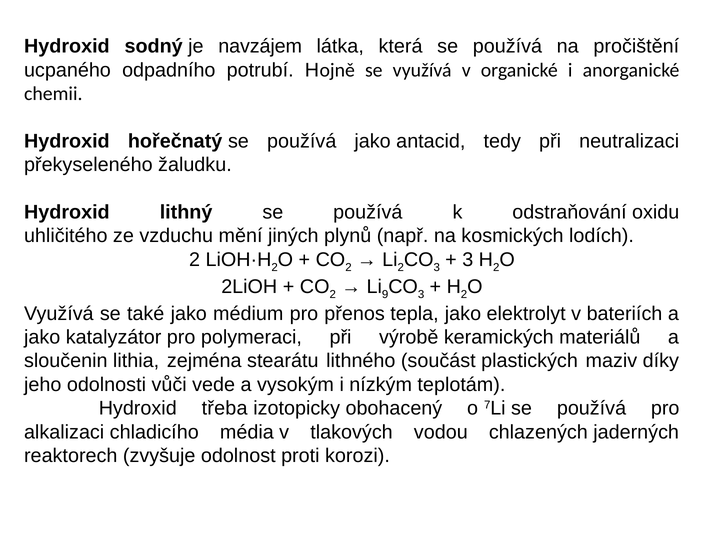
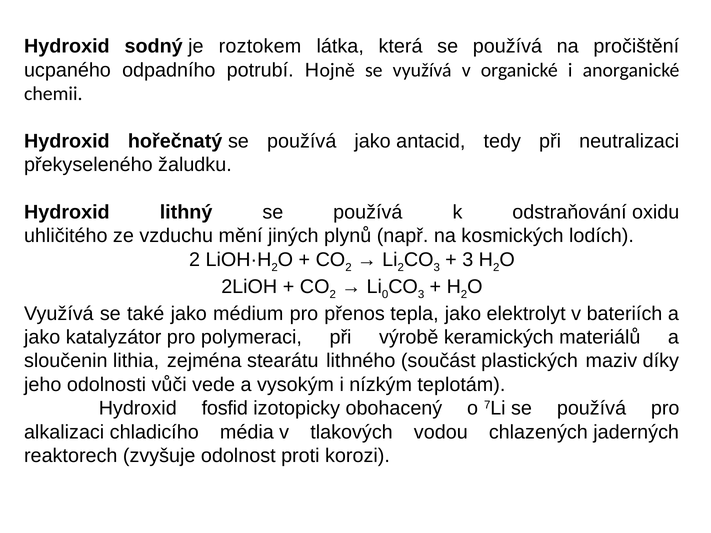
navzájem: navzájem -> roztokem
9: 9 -> 0
třeba: třeba -> fosfid
